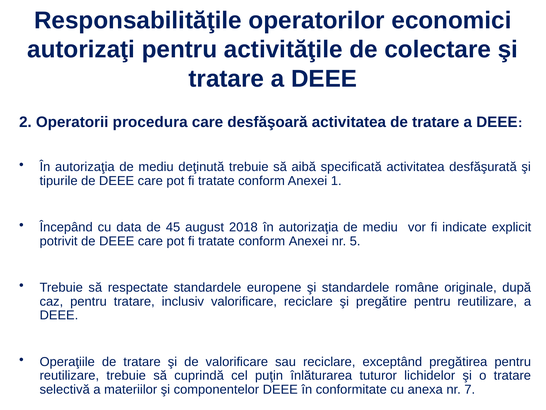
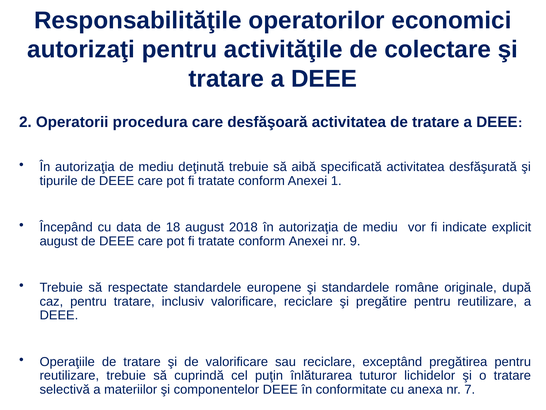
45: 45 -> 18
potrivit at (59, 241): potrivit -> august
5: 5 -> 9
